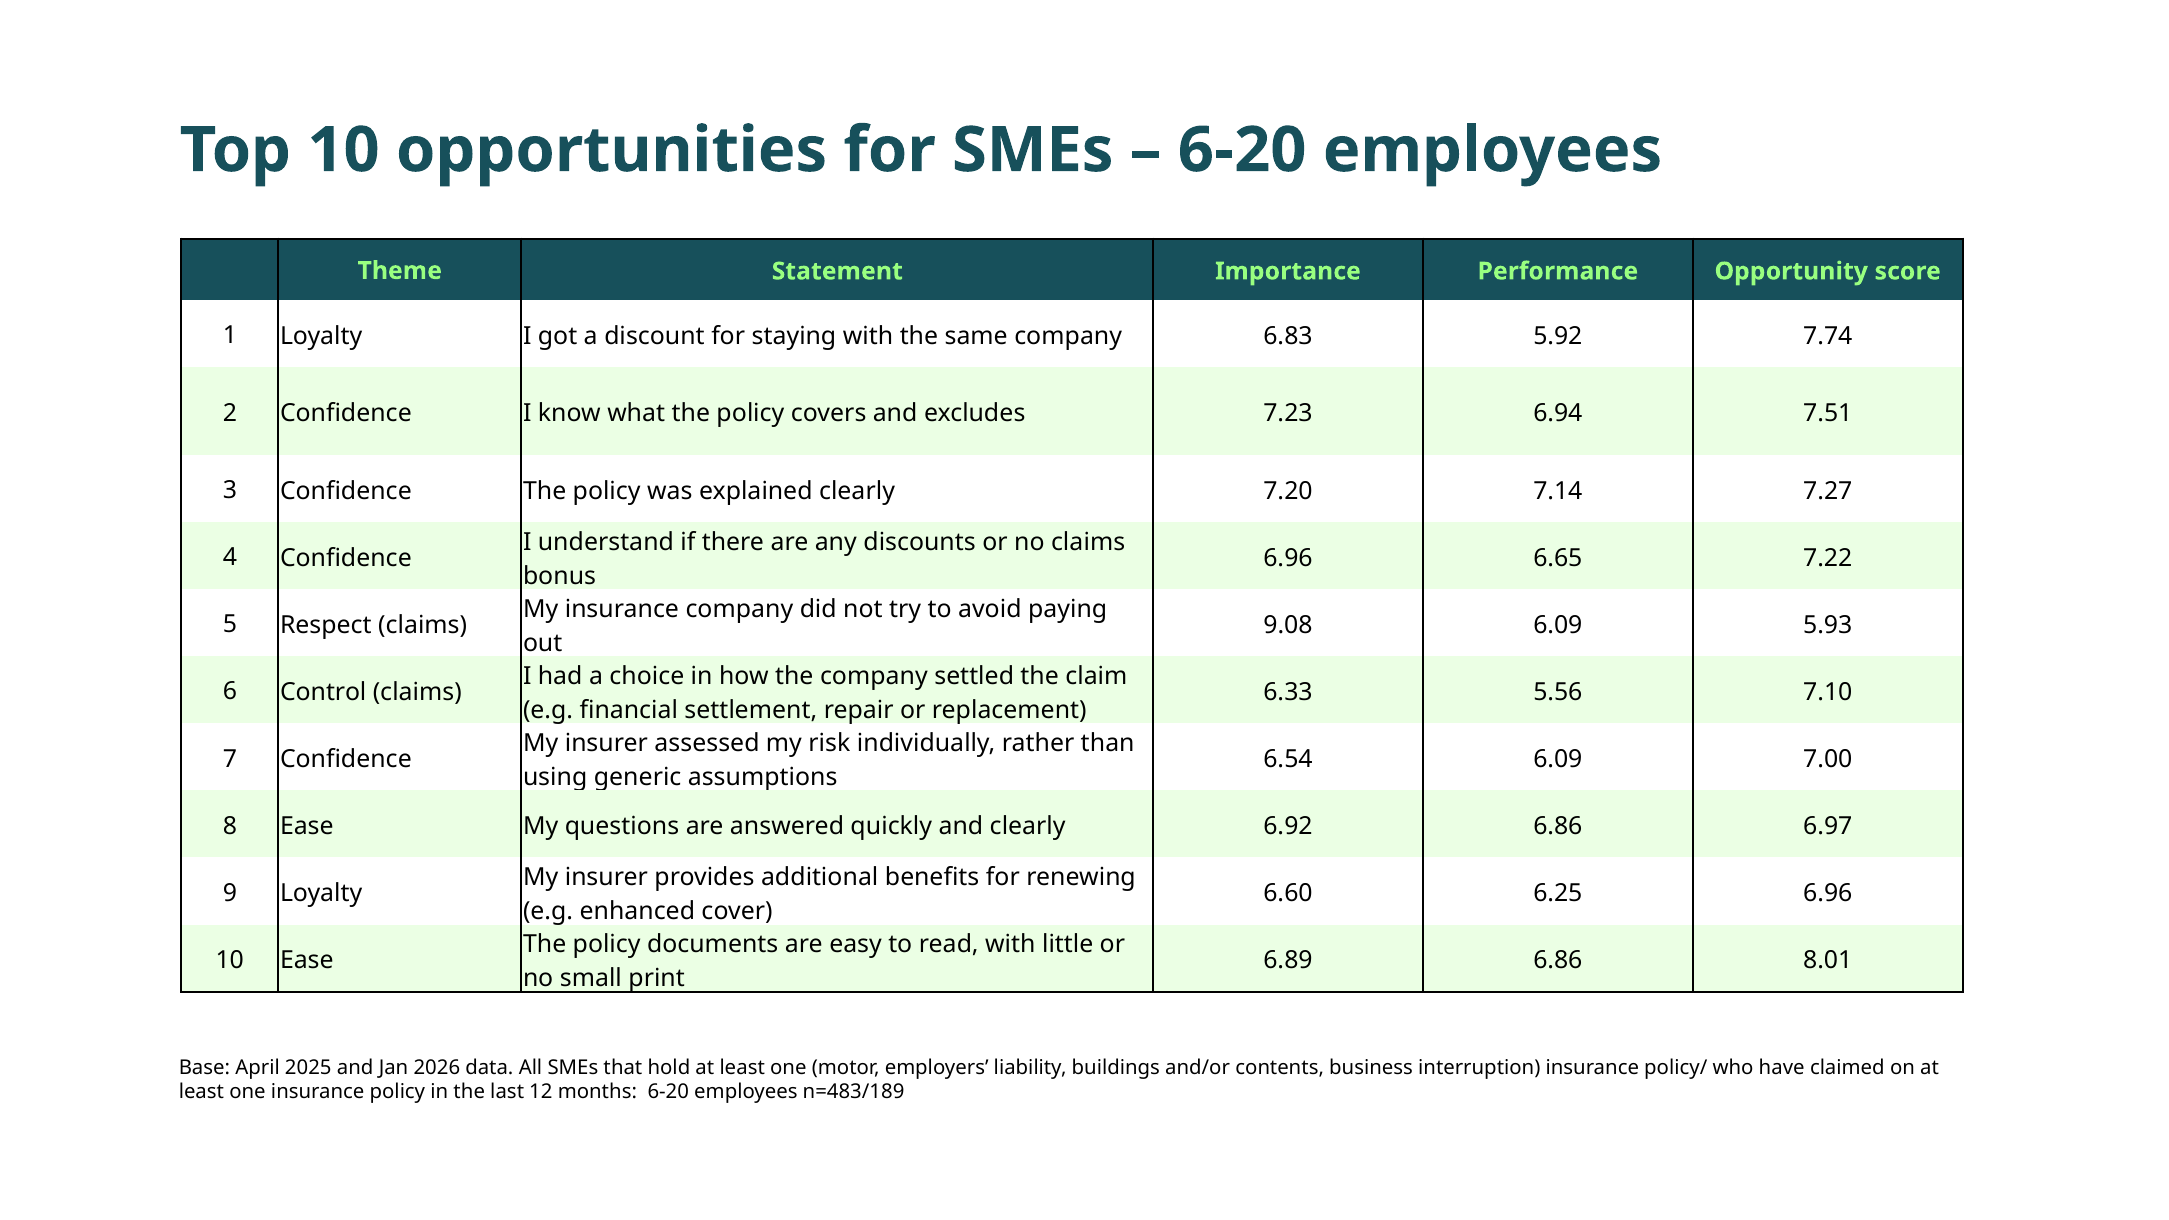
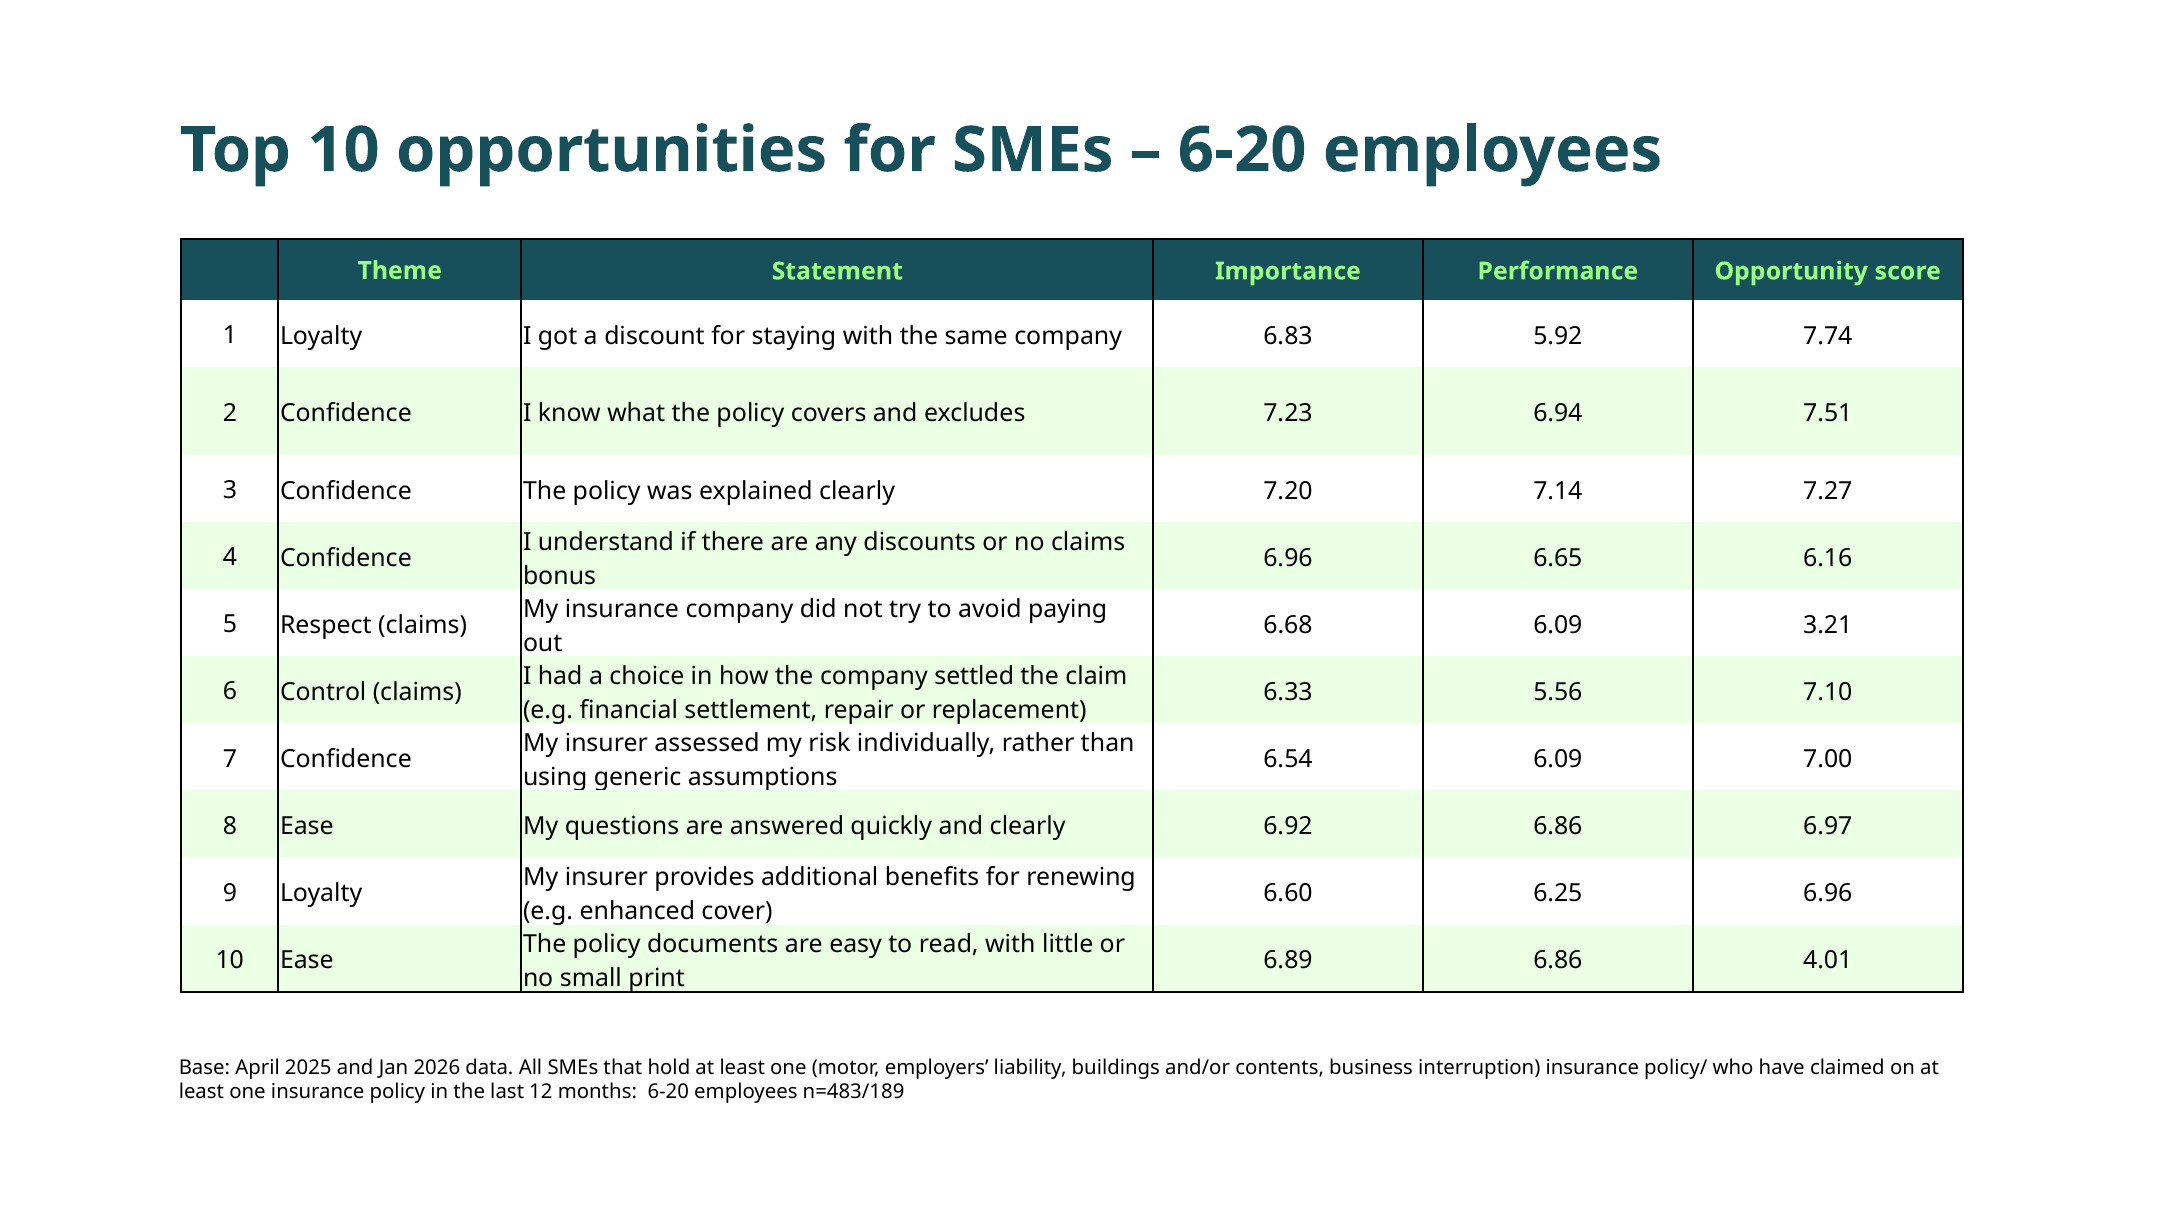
7.22: 7.22 -> 6.16
9.08: 9.08 -> 6.68
5.93: 5.93 -> 3.21
8.01: 8.01 -> 4.01
